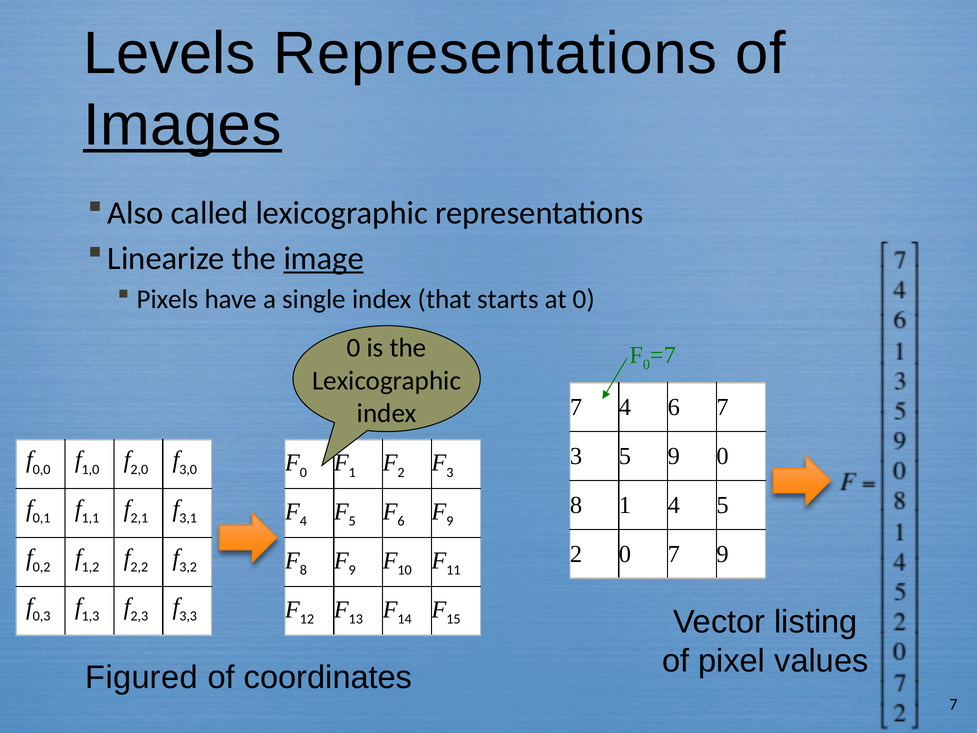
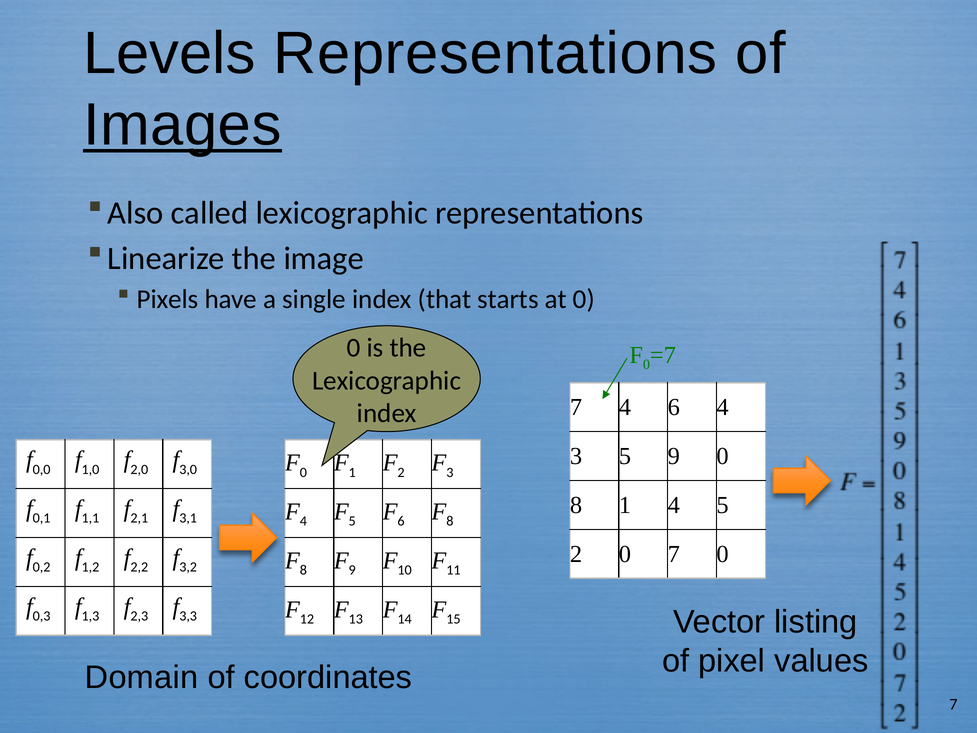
image underline: present -> none
6 7: 7 -> 4
9 at (450, 521): 9 -> 8
7 9: 9 -> 0
Figured: Figured -> Domain
